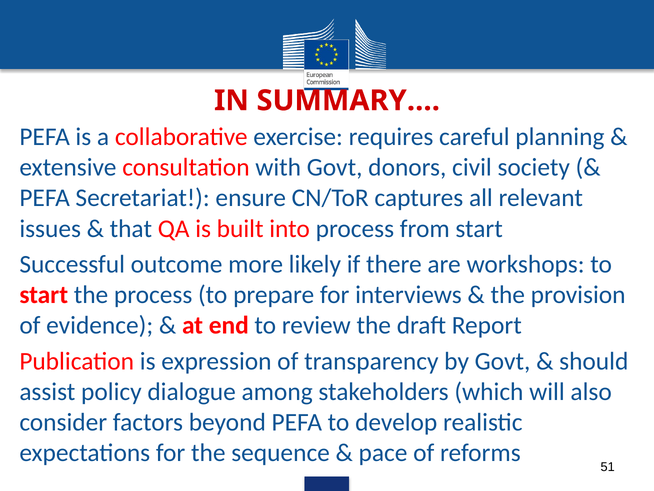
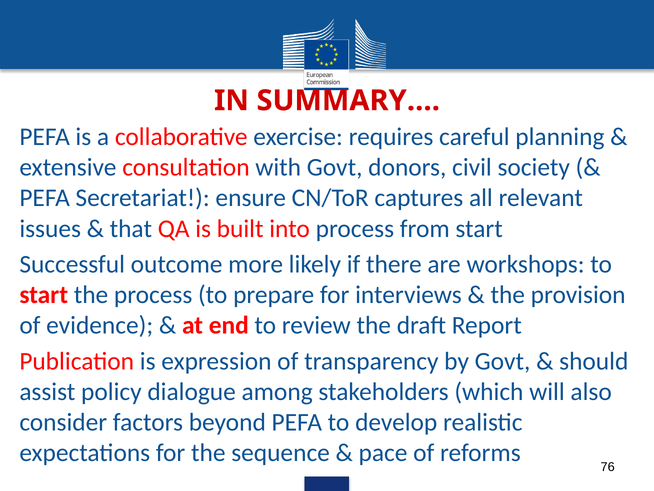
51: 51 -> 76
